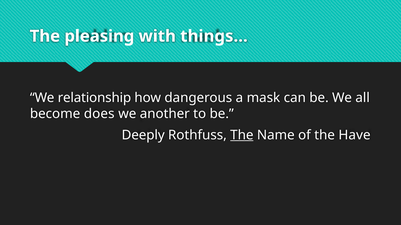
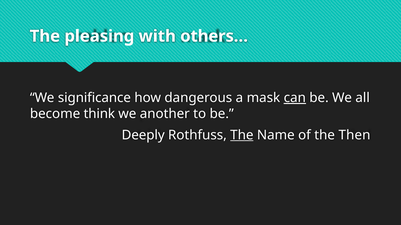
things…: things… -> others…
relationship: relationship -> significance
can underline: none -> present
does: does -> think
Have: Have -> Then
